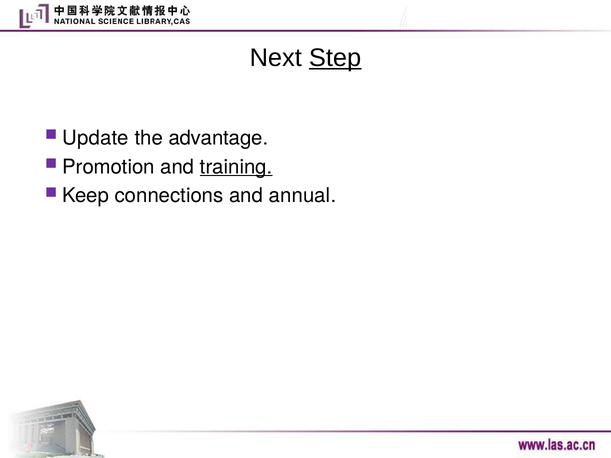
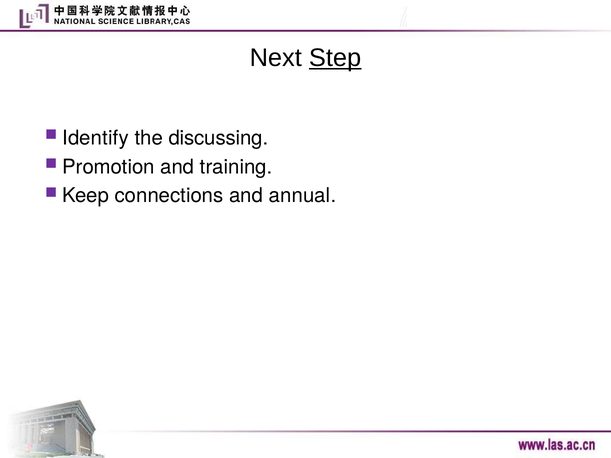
Update: Update -> Identify
advantage: advantage -> discussing
training underline: present -> none
